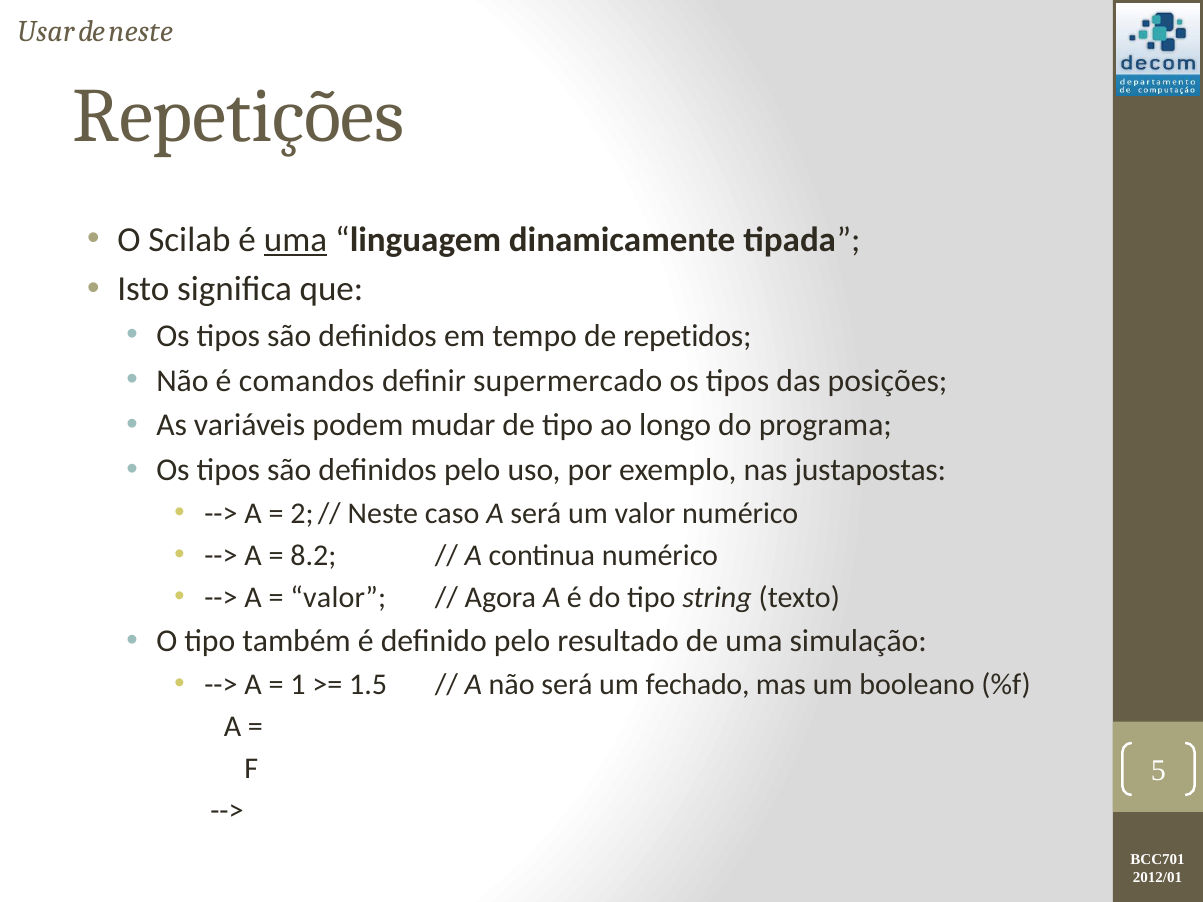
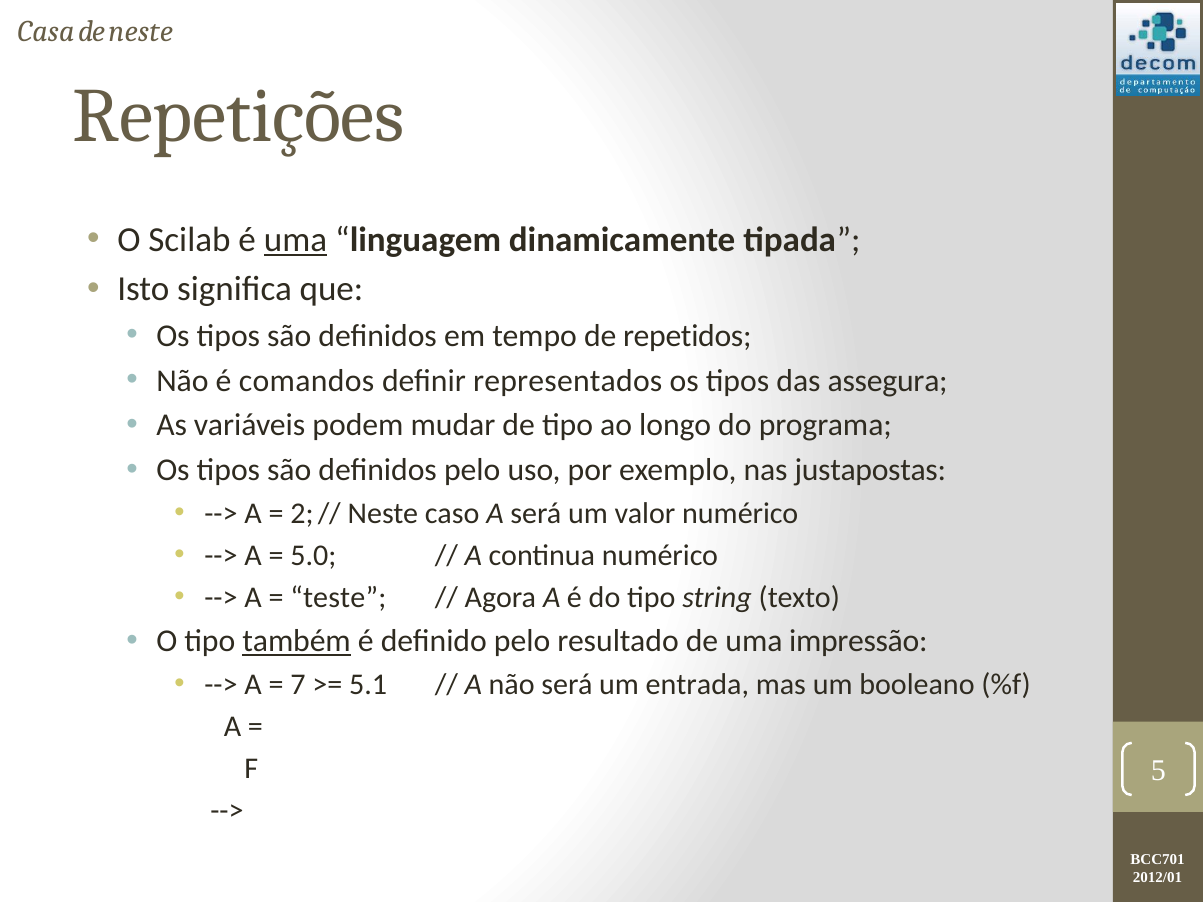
Usar: Usar -> Casa
supermercado: supermercado -> representados
posições: posições -> assegura
8.2: 8.2 -> 5.0
valor at (338, 597): valor -> teste
também underline: none -> present
simulação: simulação -> impressão
1: 1 -> 7
1.5: 1.5 -> 5.1
fechado: fechado -> entrada
